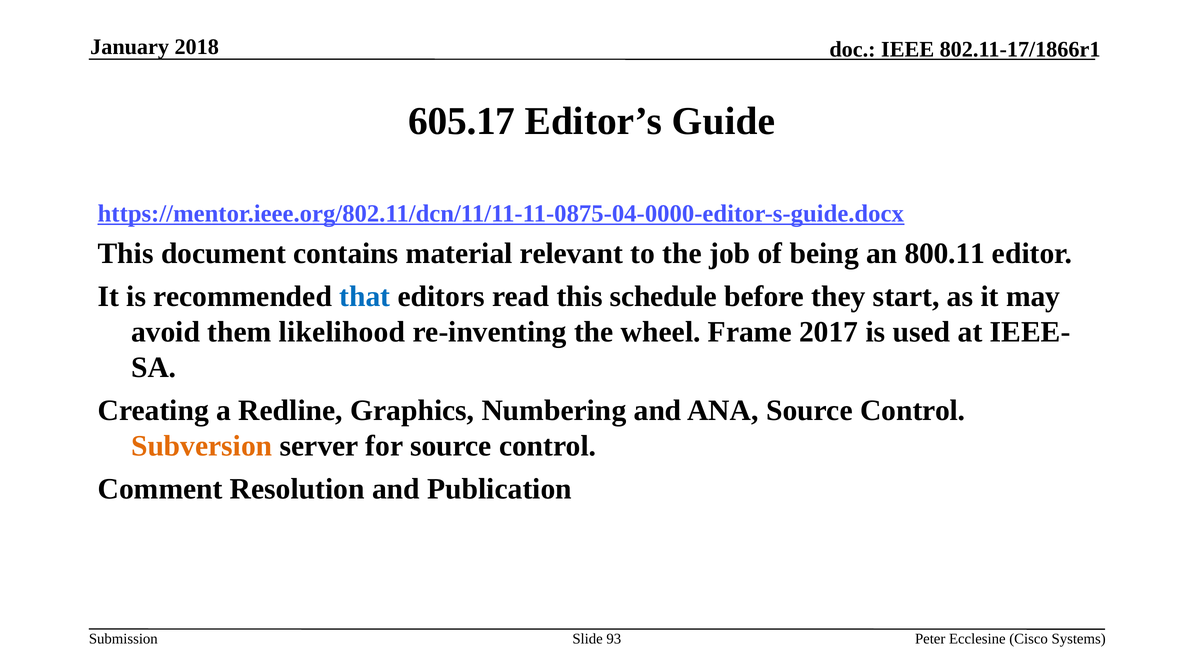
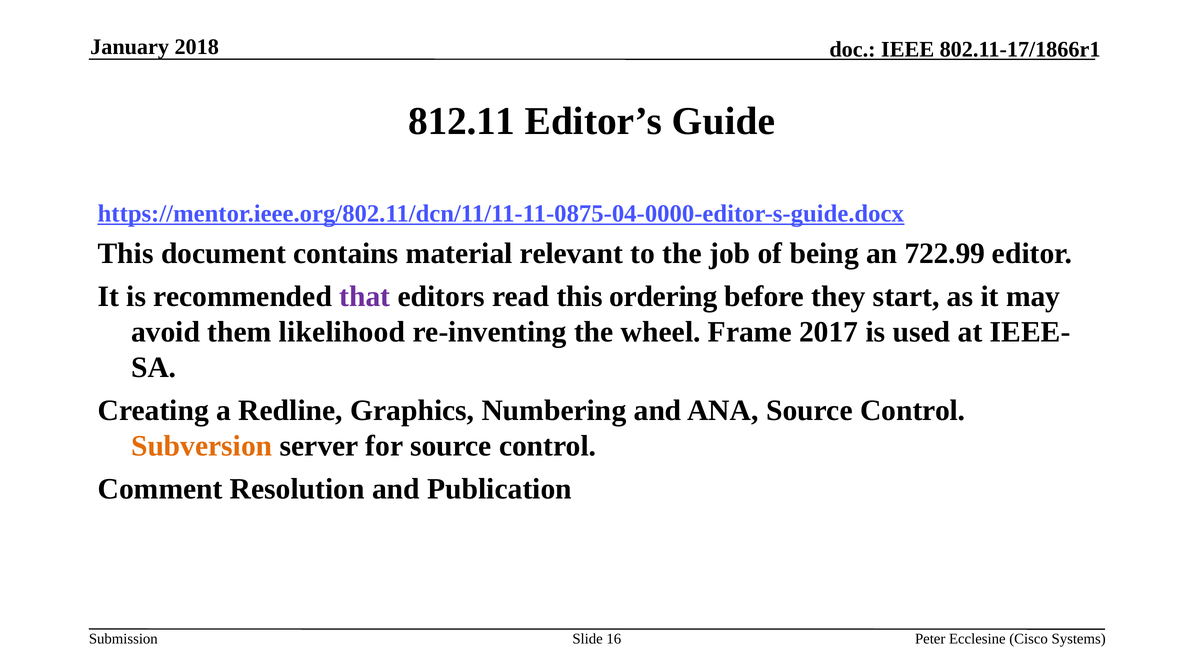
605.17: 605.17 -> 812.11
800.11: 800.11 -> 722.99
that colour: blue -> purple
schedule: schedule -> ordering
93: 93 -> 16
